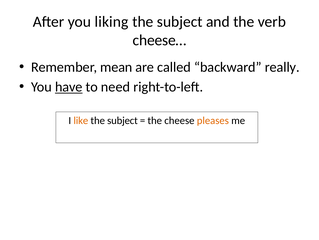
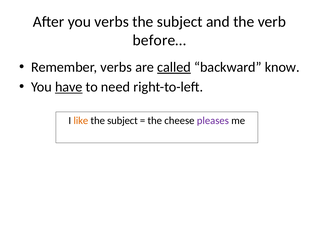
you liking: liking -> verbs
cheese…: cheese… -> before…
Remember mean: mean -> verbs
called underline: none -> present
really: really -> know
pleases colour: orange -> purple
